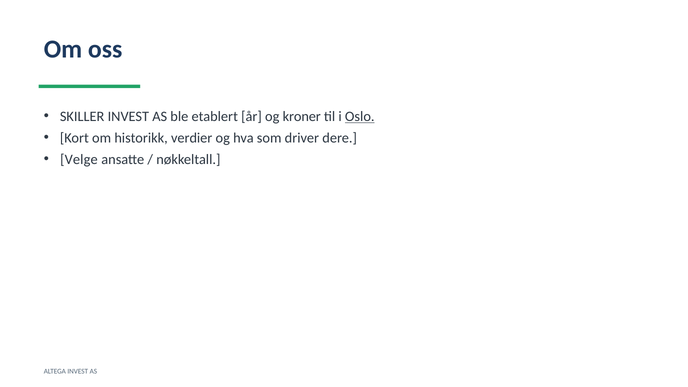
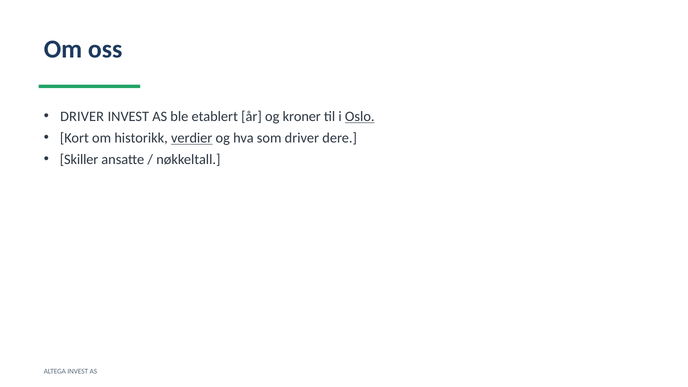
SKILLER at (82, 117): SKILLER -> DRIVER
verdier underline: none -> present
Velge: Velge -> Skiller
